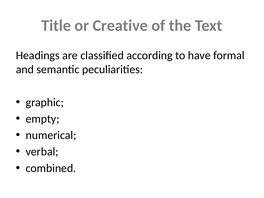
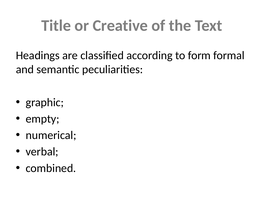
have: have -> form
